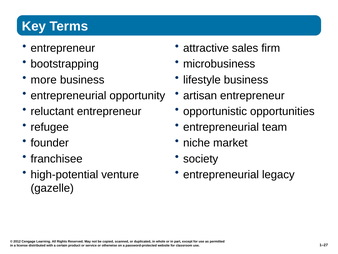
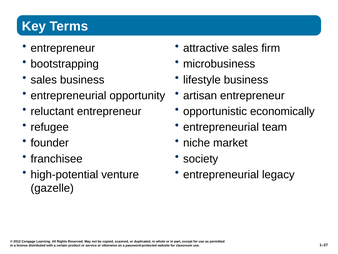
more at (44, 80): more -> sales
opportunities: opportunities -> economically
